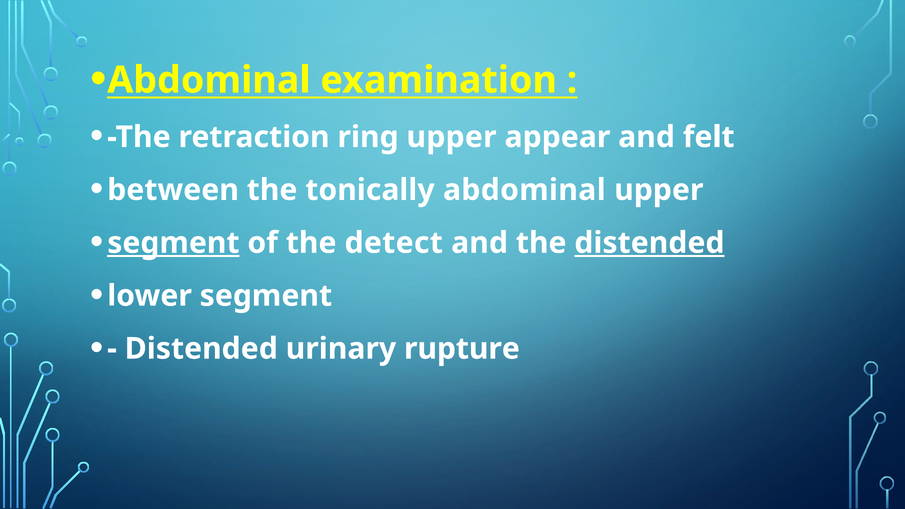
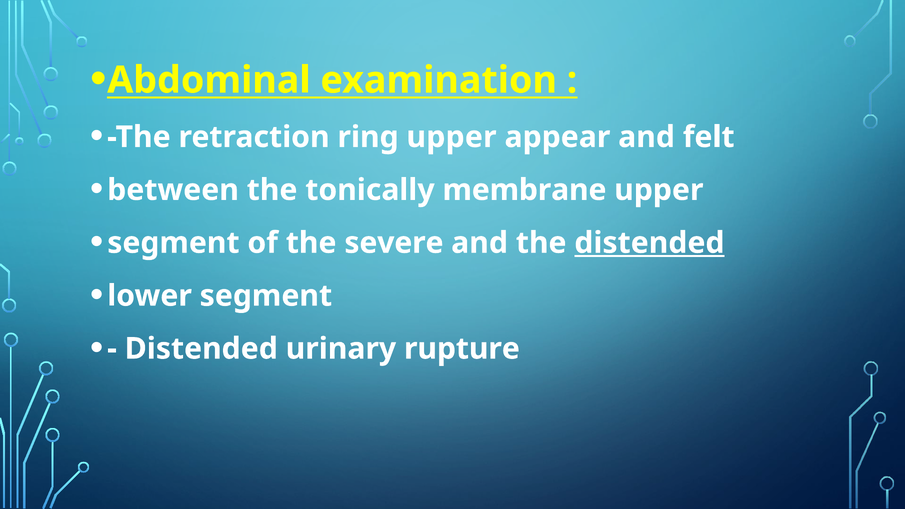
tonically abdominal: abdominal -> membrane
segment at (173, 243) underline: present -> none
detect: detect -> severe
